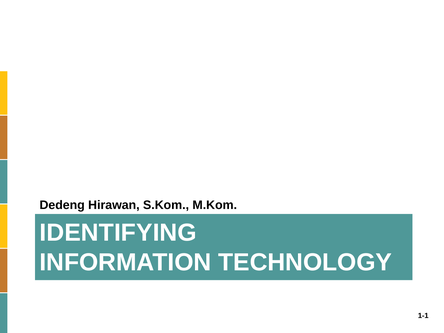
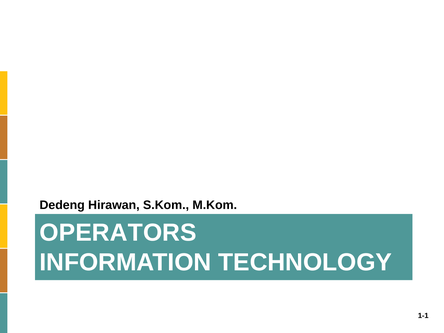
IDENTIFYING: IDENTIFYING -> OPERATORS
